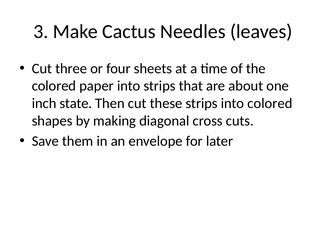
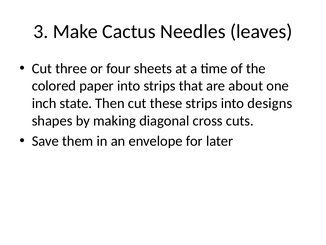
into colored: colored -> designs
